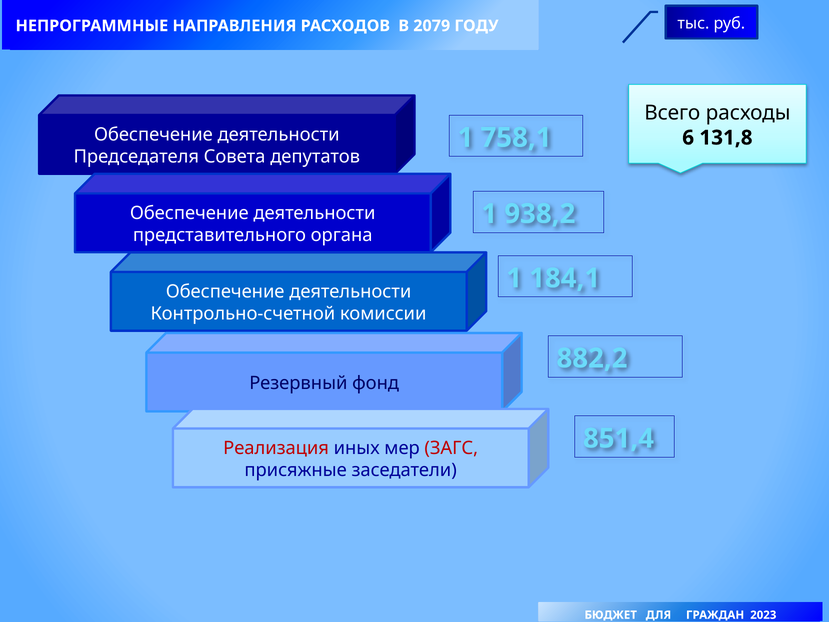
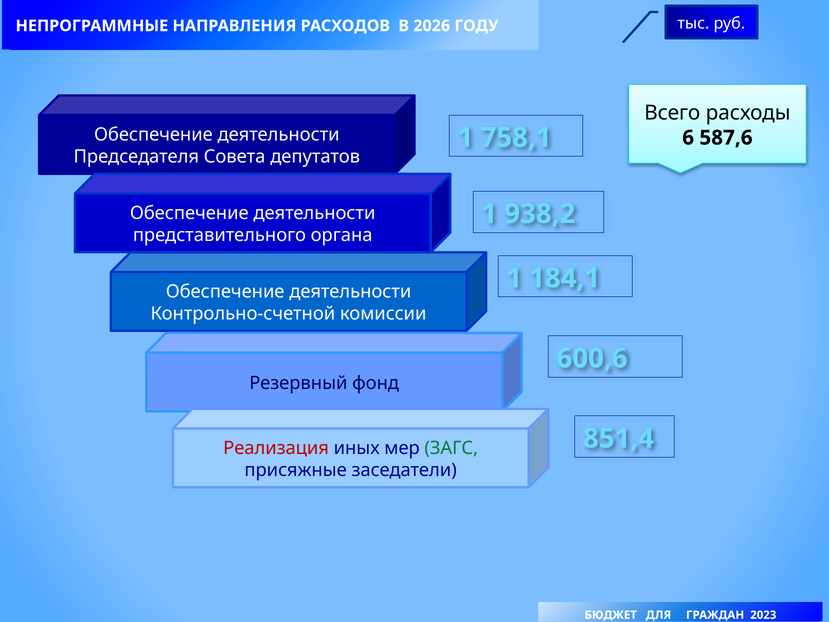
2079: 2079 -> 2026
131,8: 131,8 -> 587,6
882,2: 882,2 -> 600,6
ЗАГС colour: red -> green
